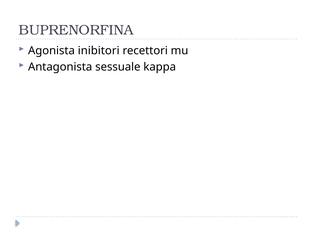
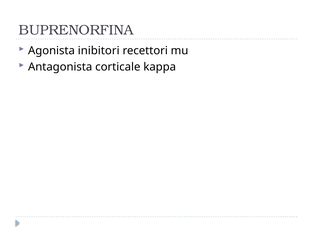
sessuale: sessuale -> corticale
